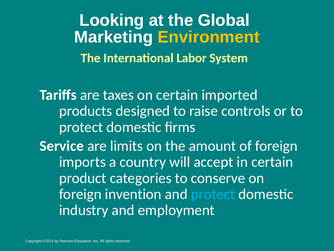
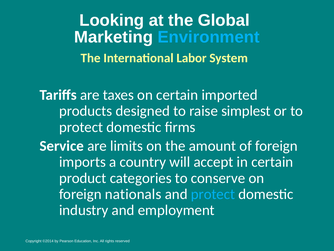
Environment colour: yellow -> light blue
controls: controls -> simplest
invention: invention -> nationals
